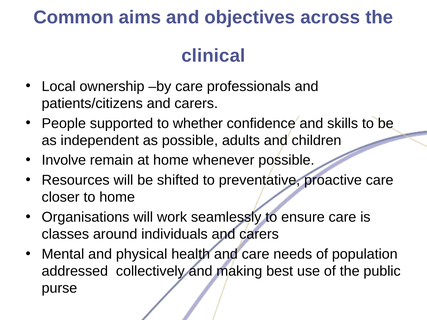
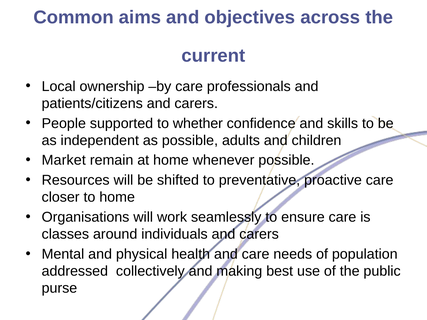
clinical: clinical -> current
Involve: Involve -> Market
